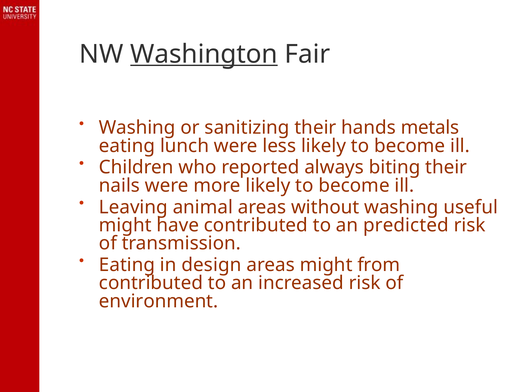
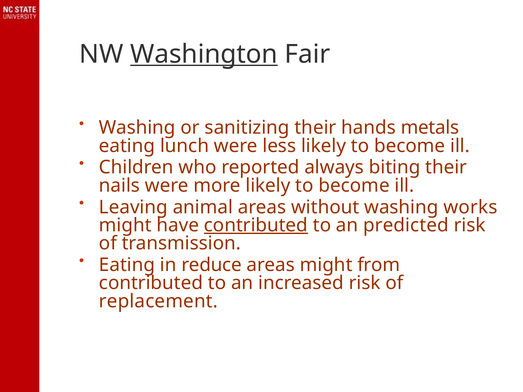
useful: useful -> works
contributed at (256, 225) underline: none -> present
design: design -> reduce
environment: environment -> replacement
